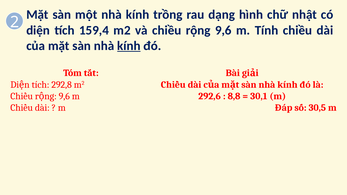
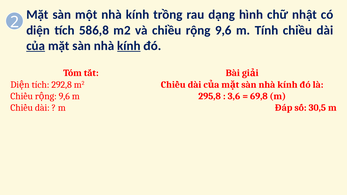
159,4: 159,4 -> 586,8
của underline: none -> present
292,6: 292,6 -> 295,8
8,8: 8,8 -> 3,6
30,1: 30,1 -> 69,8
